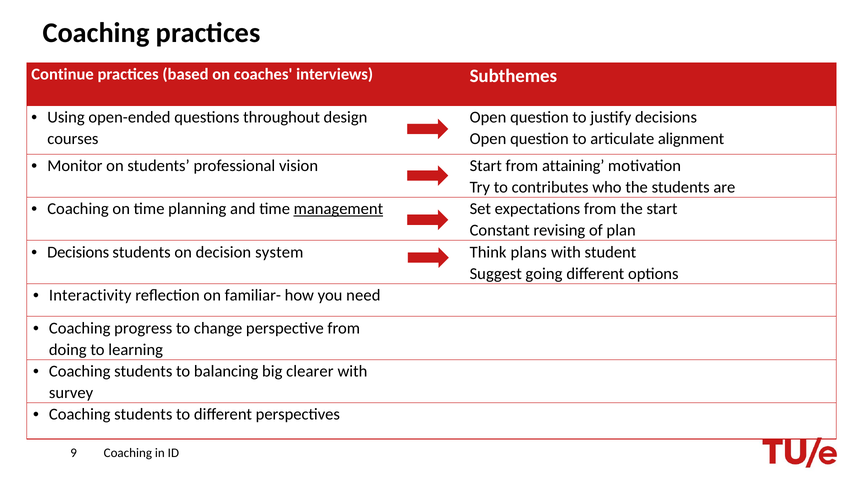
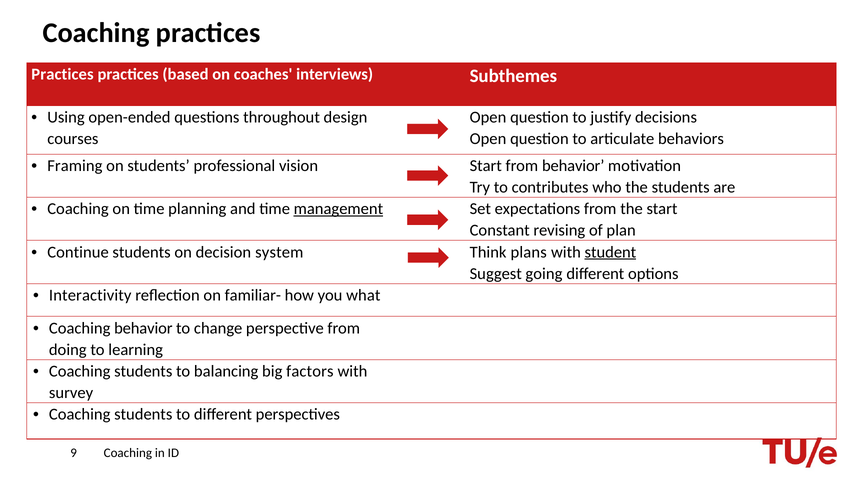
Continue at (63, 74): Continue -> Practices
alignment: alignment -> behaviors
Monitor: Monitor -> Framing
from attaining: attaining -> behavior
Decisions at (78, 252): Decisions -> Continue
student underline: none -> present
need: need -> what
Coaching progress: progress -> behavior
clearer: clearer -> factors
